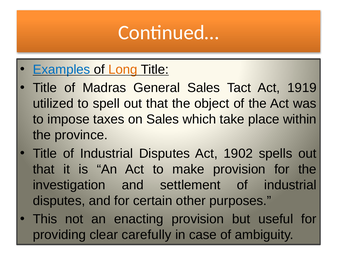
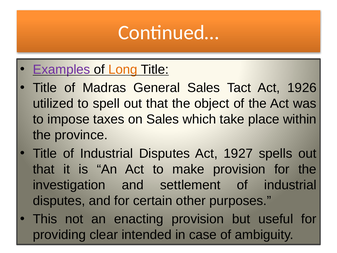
Examples colour: blue -> purple
1919: 1919 -> 1926
1902: 1902 -> 1927
carefully: carefully -> intended
